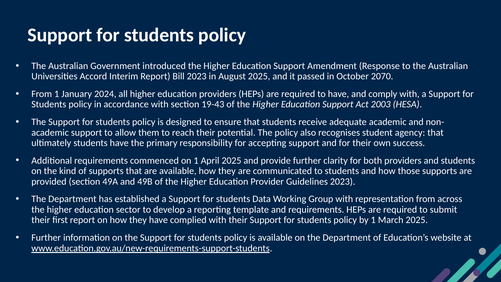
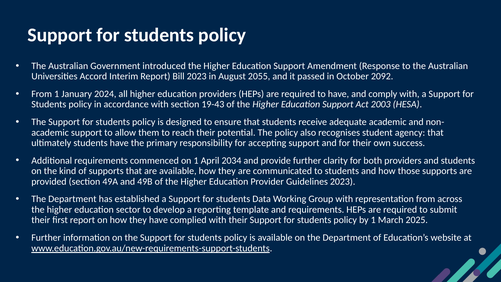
August 2025: 2025 -> 2055
2070: 2070 -> 2092
April 2025: 2025 -> 2034
